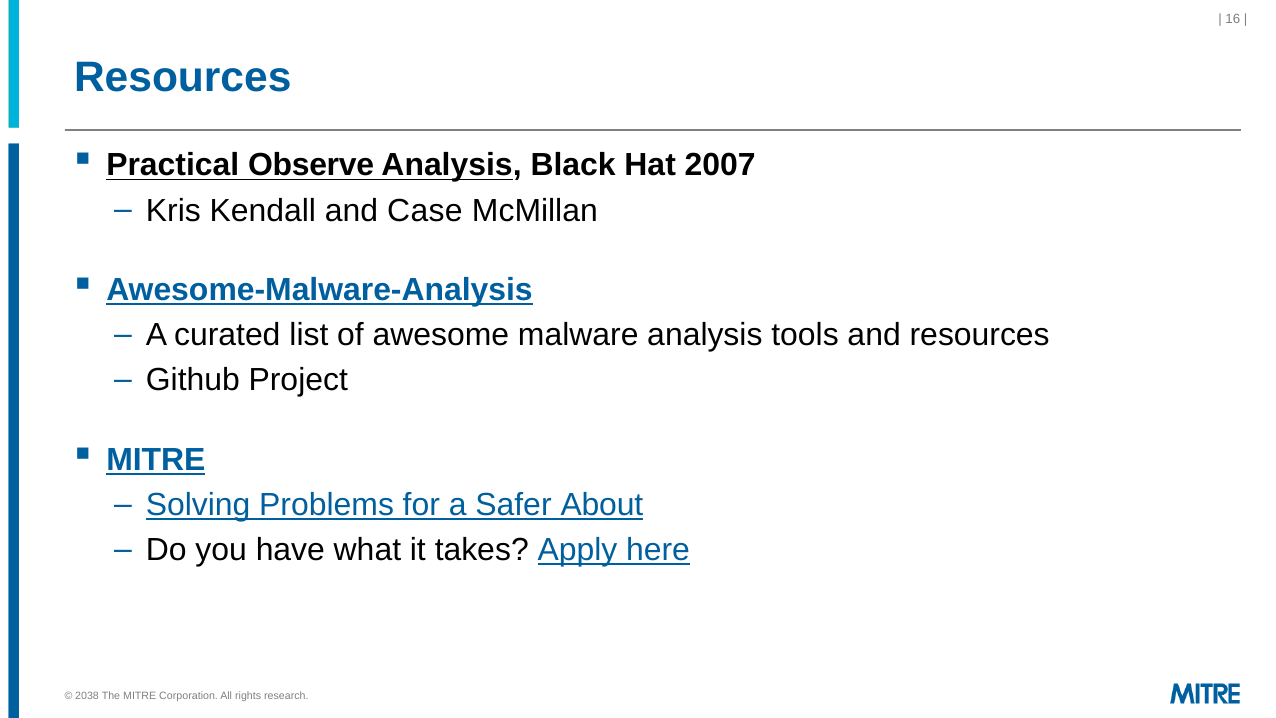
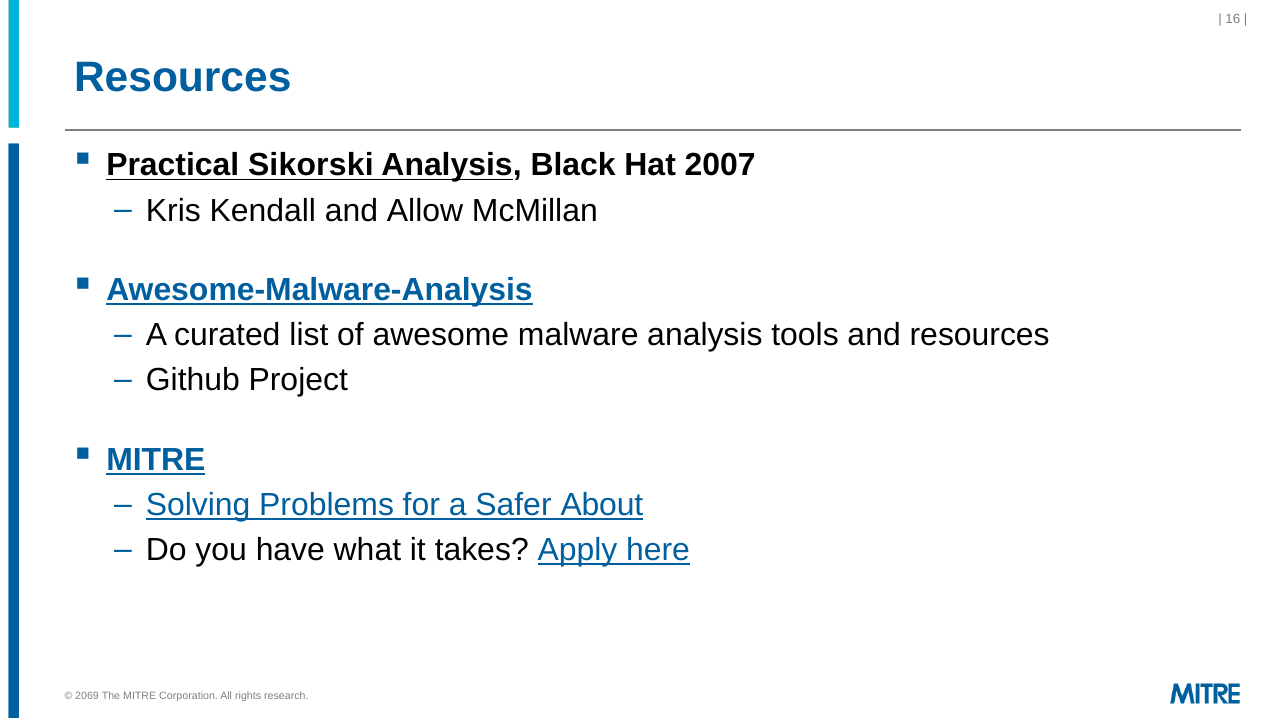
Observe: Observe -> Sikorski
Case: Case -> Allow
2038: 2038 -> 2069
